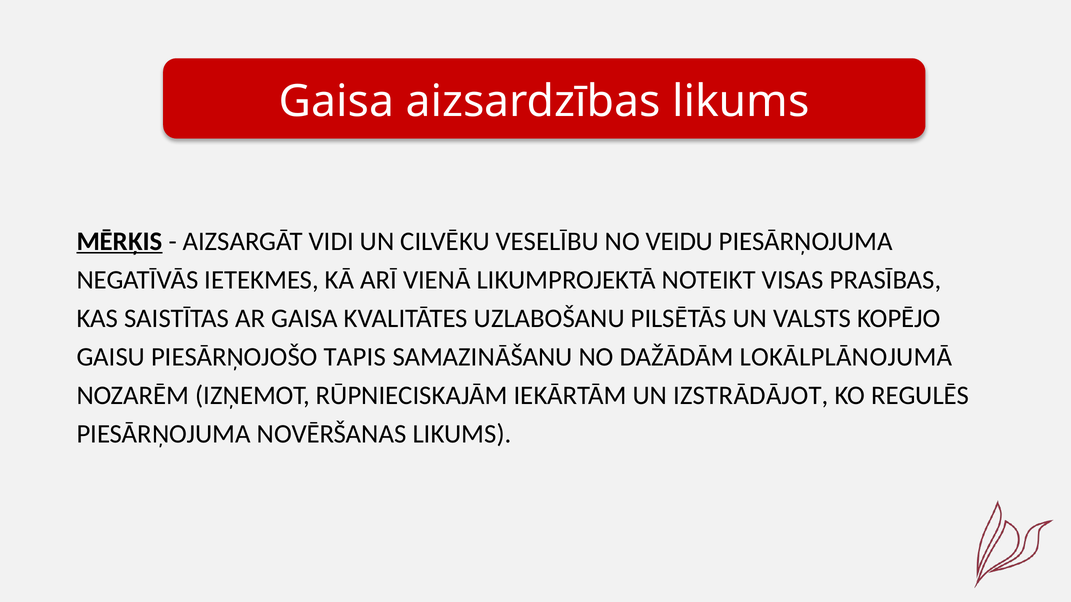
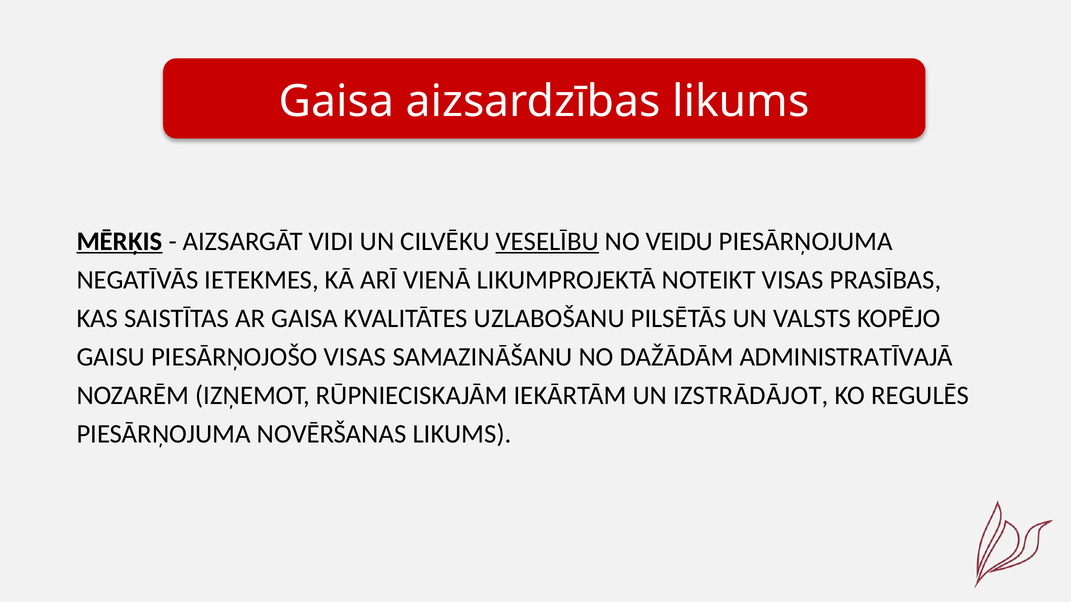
VESELĪBU underline: none -> present
PIESĀRŅOJOŠO TAPIS: TAPIS -> VISAS
LOKĀLPLĀNOJUMĀ: LOKĀLPLĀNOJUMĀ -> ADMINISTRATĪVAJĀ
